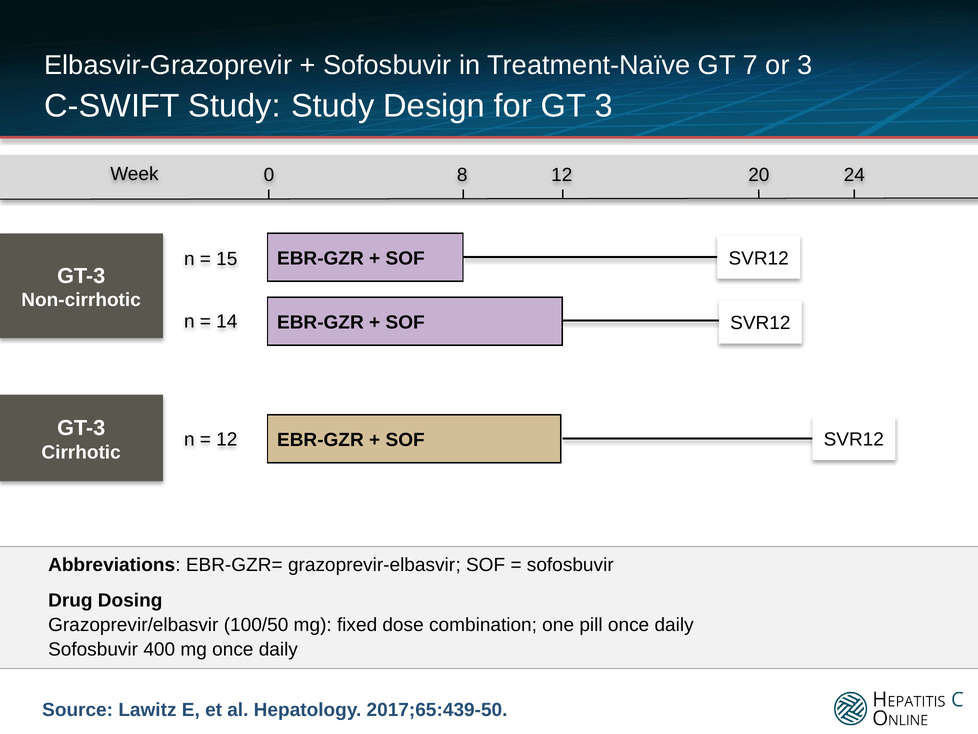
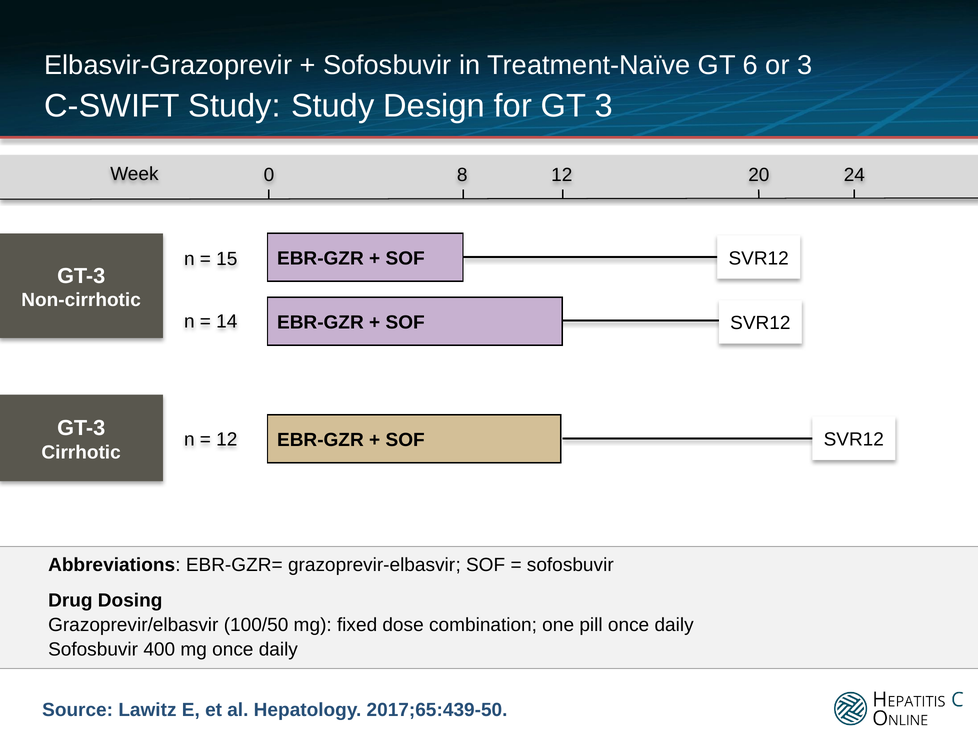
7: 7 -> 6
